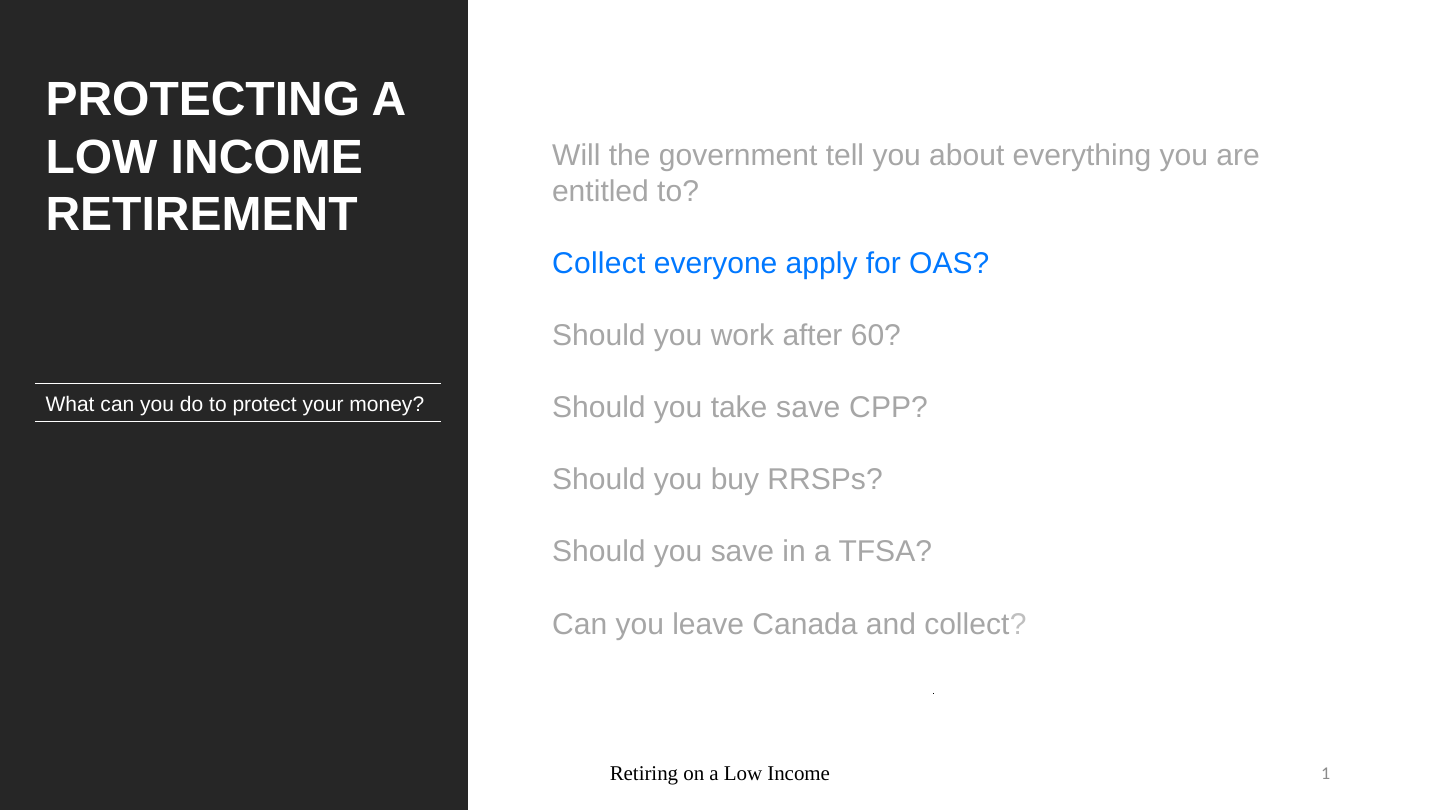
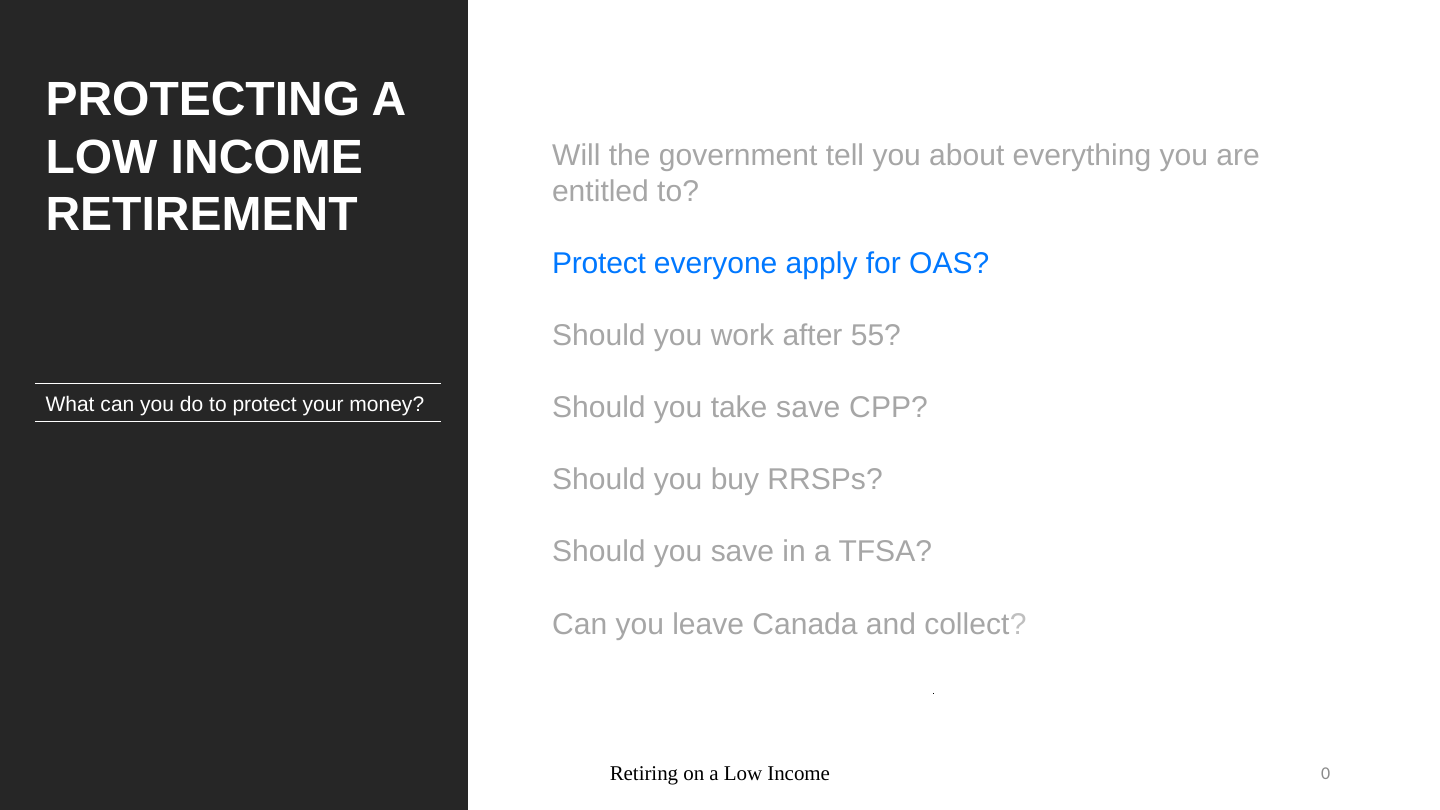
Collect at (599, 264): Collect -> Protect
60: 60 -> 55
1: 1 -> 0
